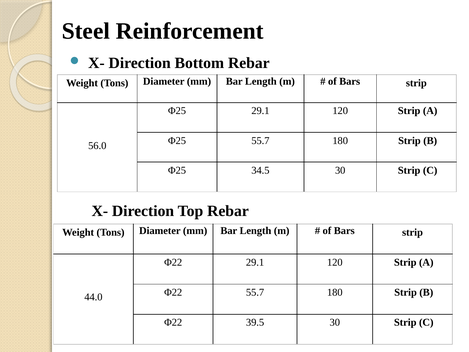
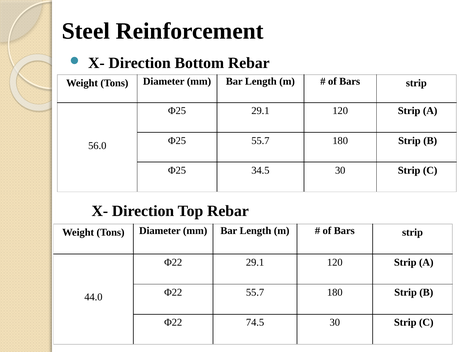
39.5: 39.5 -> 74.5
